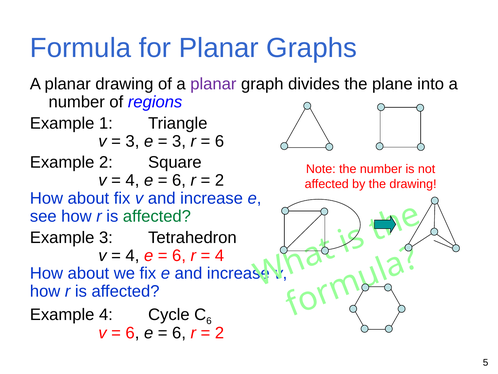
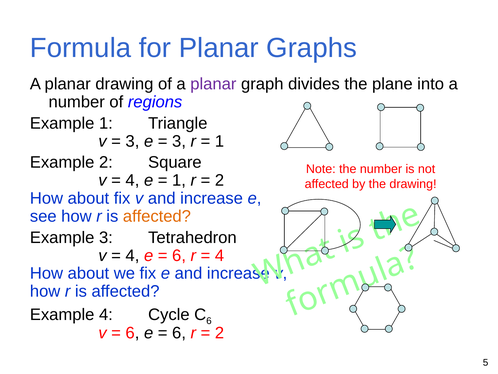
6 at (219, 141): 6 -> 1
6 at (179, 180): 6 -> 1
affected at (157, 216) colour: green -> orange
